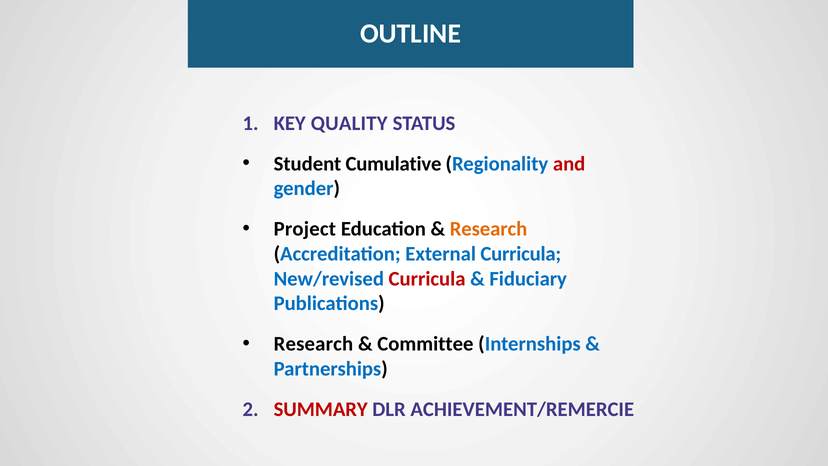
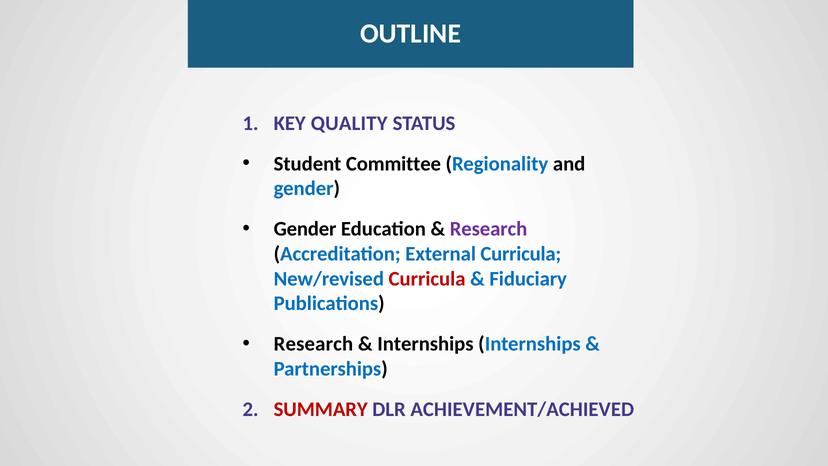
Cumulative: Cumulative -> Committee
and colour: red -> black
Project at (305, 229): Project -> Gender
Research at (489, 229) colour: orange -> purple
Committee at (425, 344): Committee -> Internships
ACHIEVEMENT/REMERCIE: ACHIEVEMENT/REMERCIE -> ACHIEVEMENT/ACHIEVED
